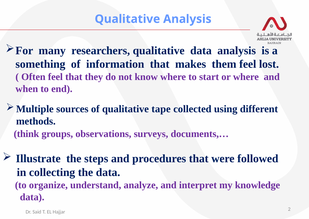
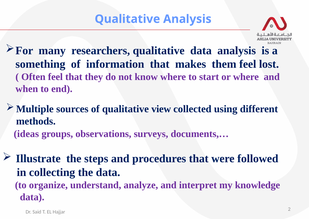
tape: tape -> view
think: think -> ideas
